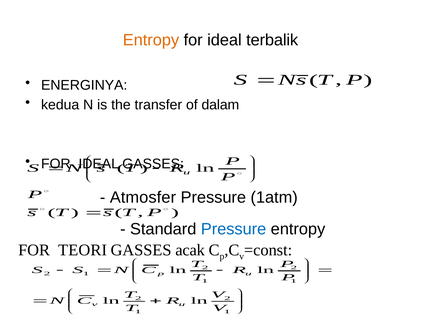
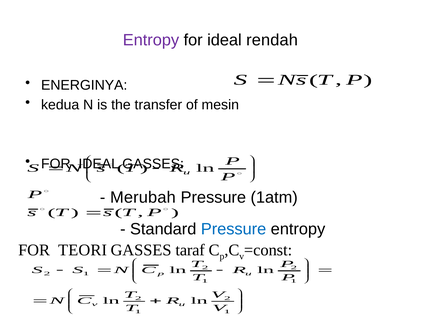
Entropy at (151, 40) colour: orange -> purple
terbalik: terbalik -> rendah
dalam: dalam -> mesin
Atmosfer: Atmosfer -> Merubah
acak: acak -> taraf
